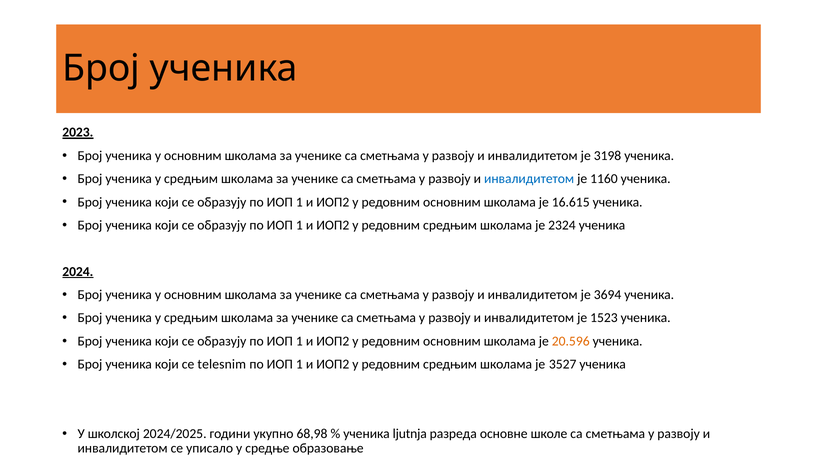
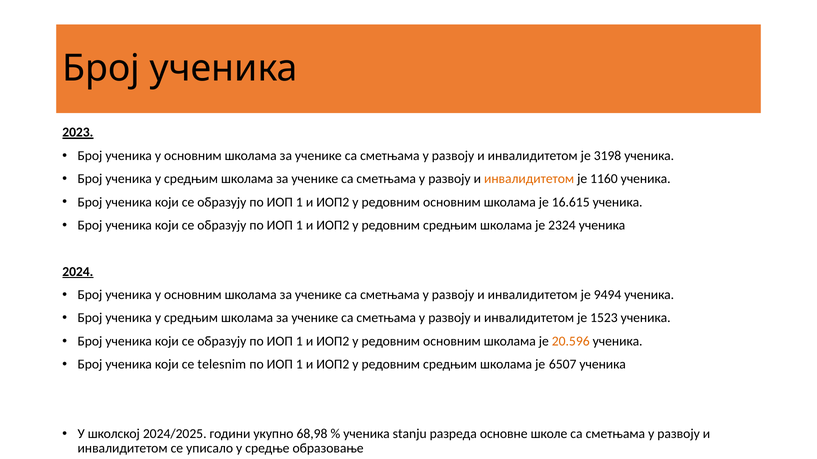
инвалидитетом at (529, 179) colour: blue -> orange
3694: 3694 -> 9494
3527: 3527 -> 6507
ljutnja: ljutnja -> stanju
